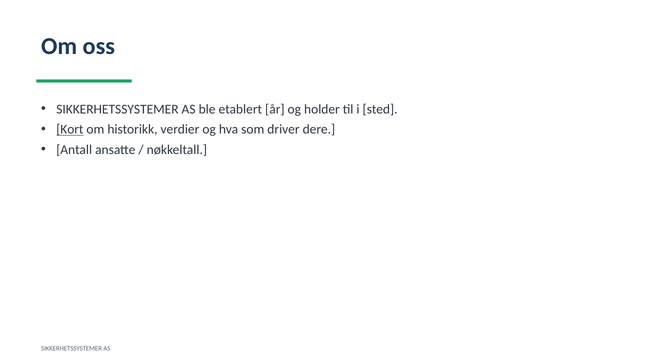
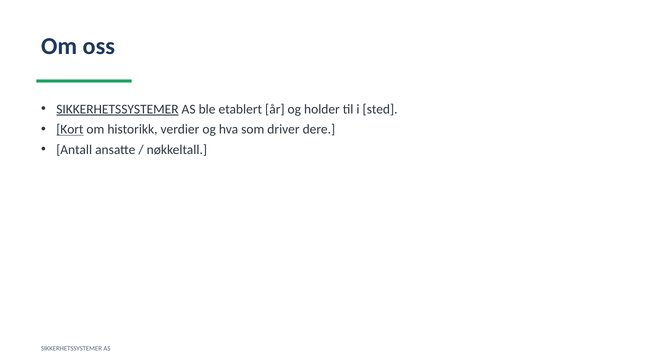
SIKKERHETSSYSTEMER at (117, 109) underline: none -> present
